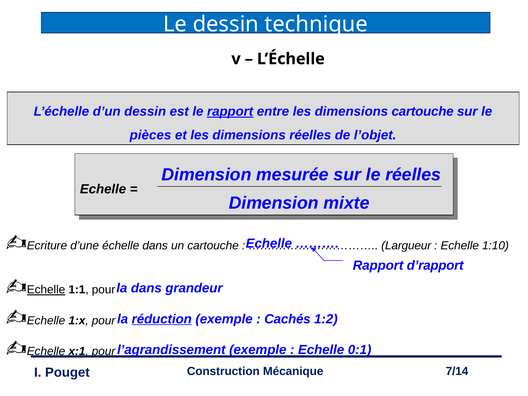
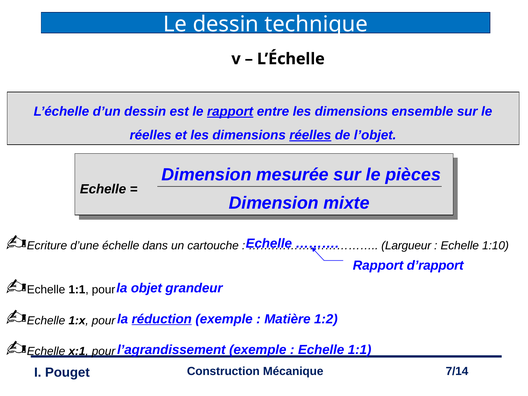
dimensions cartouche: cartouche -> ensemble
pièces at (151, 135): pièces -> réelles
réelles at (310, 135) underline: none -> present
le réelles: réelles -> pièces
Echelle at (46, 290) underline: present -> none
la dans: dans -> objet
Cachés: Cachés -> Matière
0:1 at (360, 350): 0:1 -> 1:1
